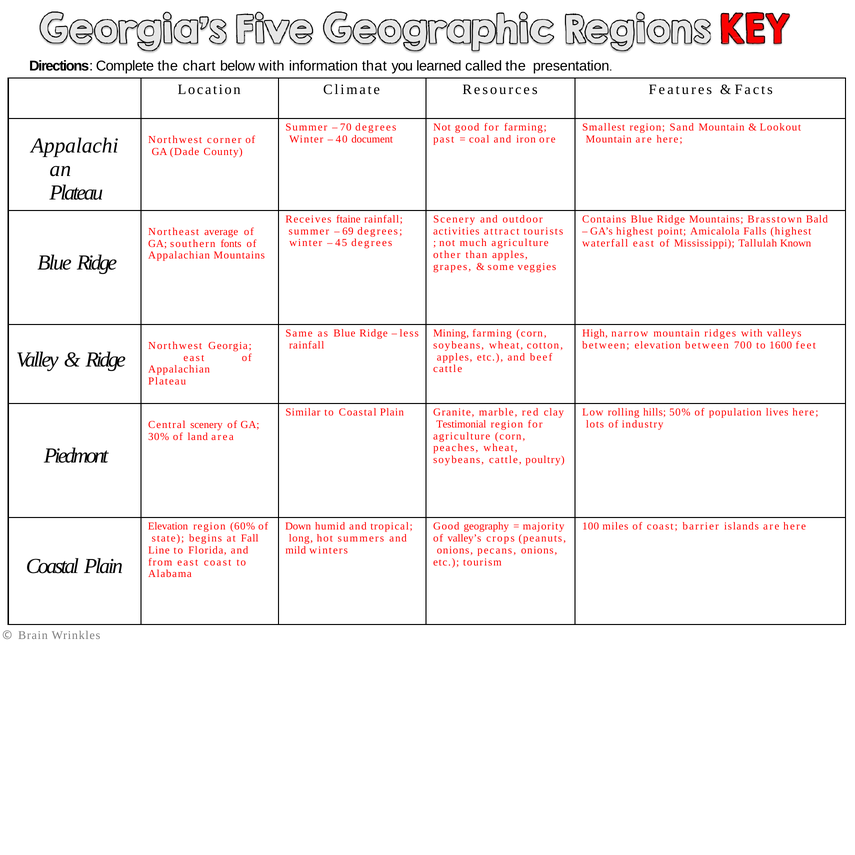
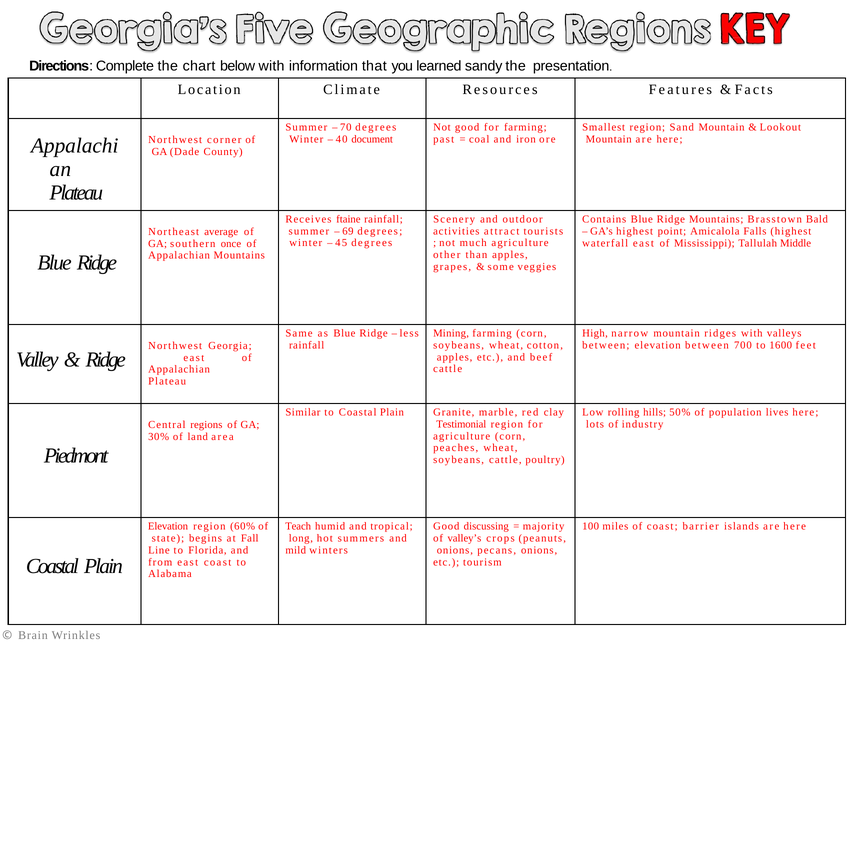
called: called -> sandy
Known: Known -> Middle
fonts: fonts -> once
Central scenery: scenery -> regions
Down: Down -> Teach
geography: geography -> discussing
